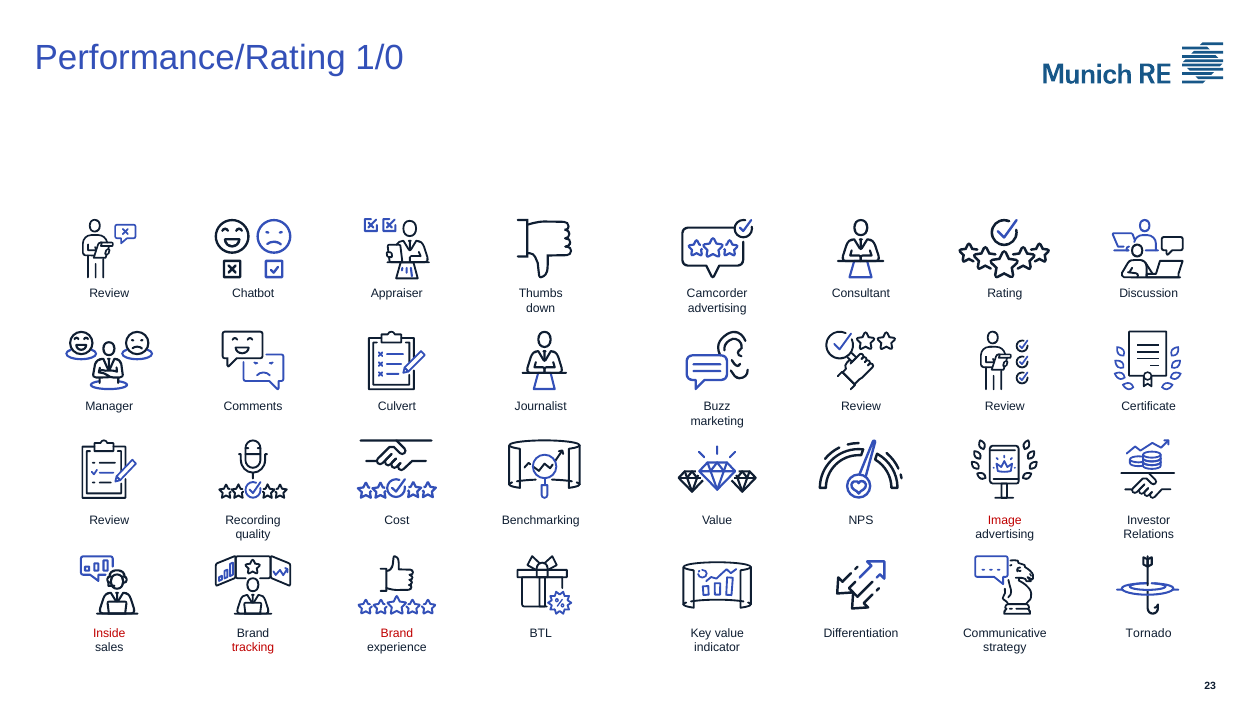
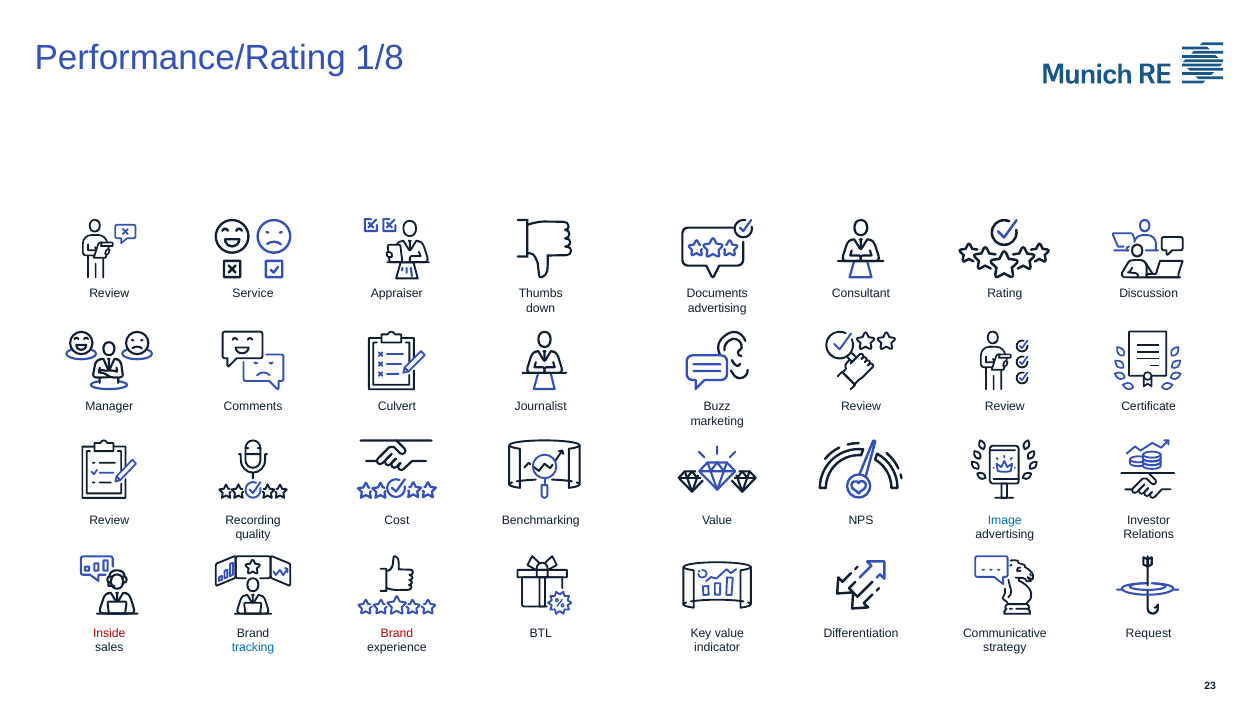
1/0: 1/0 -> 1/8
Chatbot: Chatbot -> Service
Camcorder: Camcorder -> Documents
Image colour: red -> blue
Tornado: Tornado -> Request
tracking colour: red -> blue
